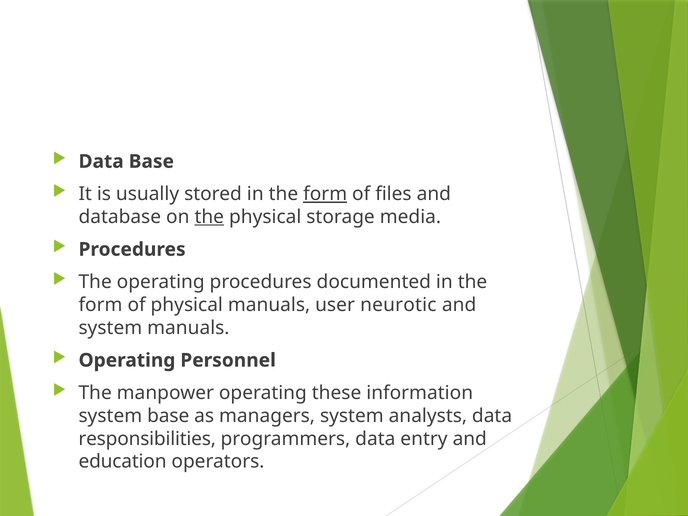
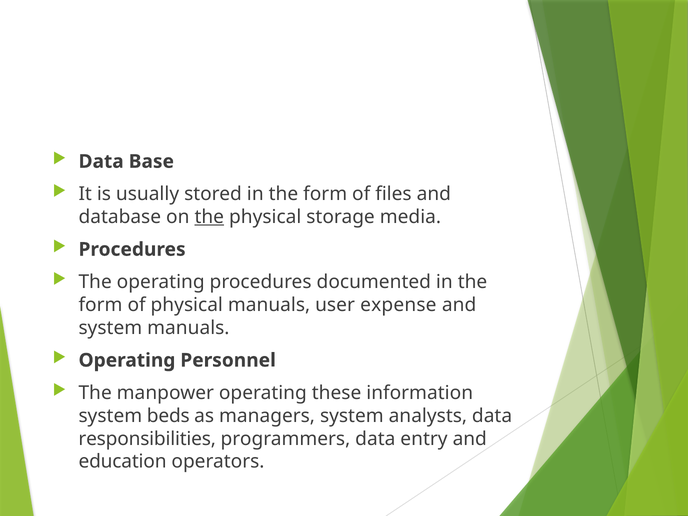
form at (325, 194) underline: present -> none
neurotic: neurotic -> expense
system base: base -> beds
